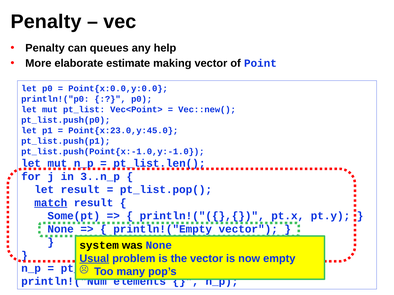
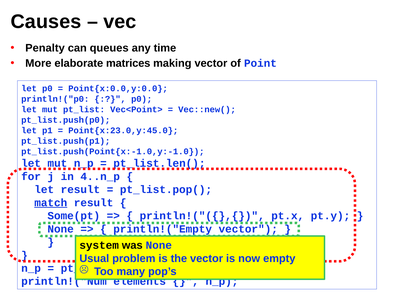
Penalty at (46, 22): Penalty -> Causes
help: help -> time
estimate: estimate -> matrices
3..n_p: 3..n_p -> 4..n_p
Usual underline: present -> none
